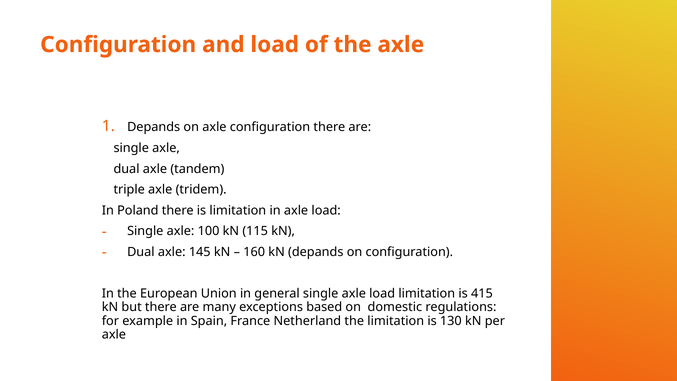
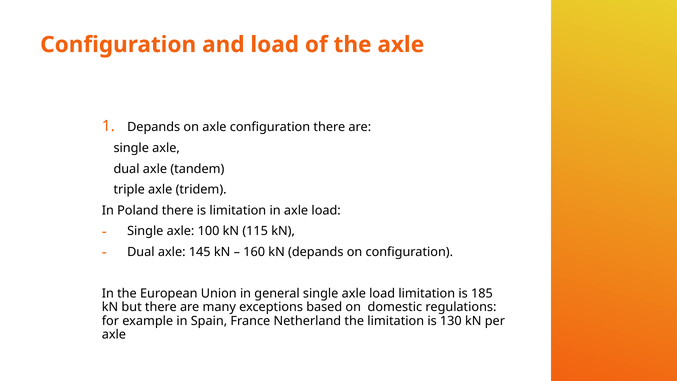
415: 415 -> 185
